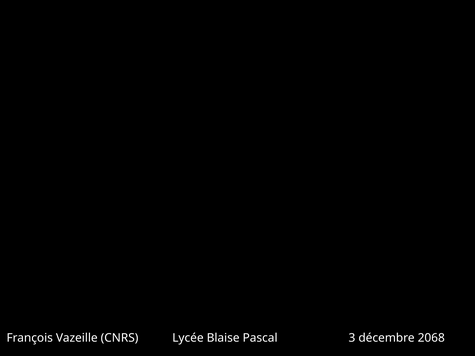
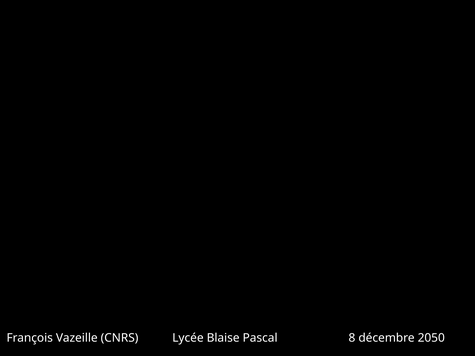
3: 3 -> 8
2068: 2068 -> 2050
